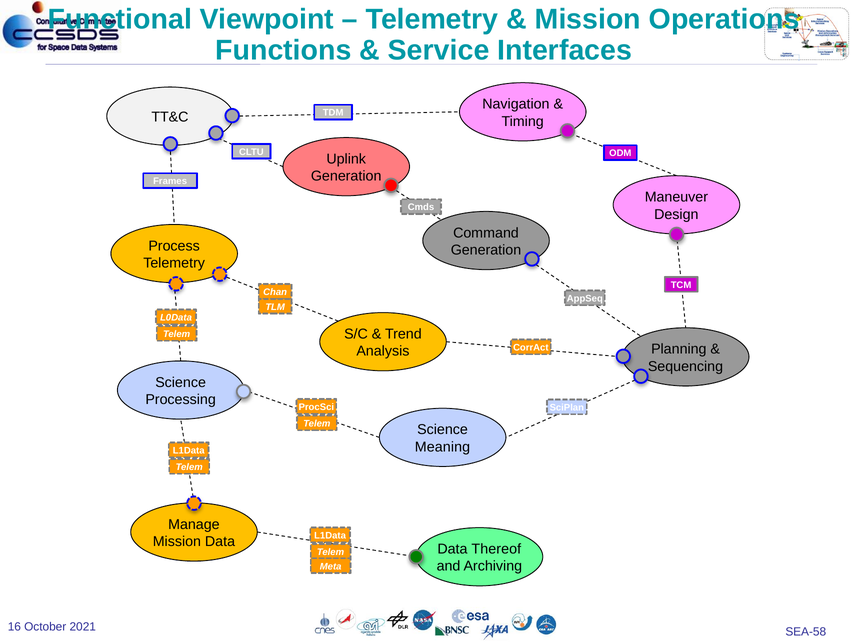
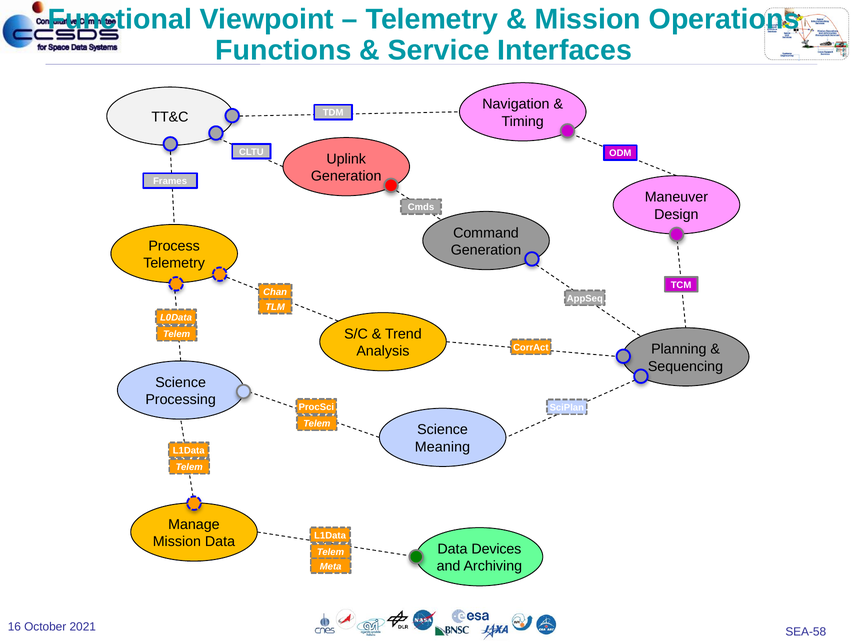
Thereof: Thereof -> Devices
